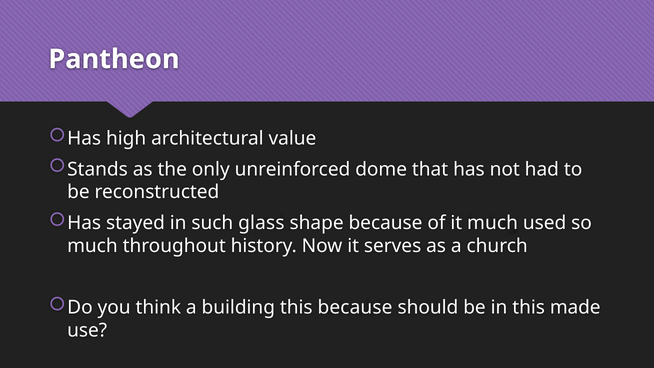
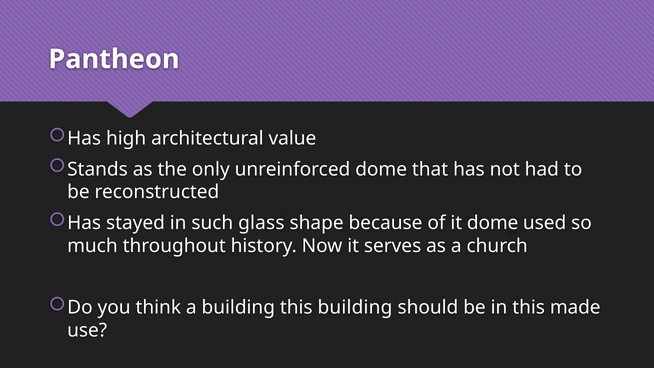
it much: much -> dome
this because: because -> building
